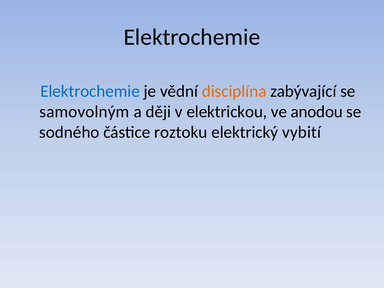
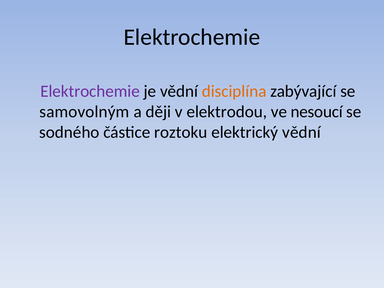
Elektrochemie at (90, 91) colour: blue -> purple
elektrickou: elektrickou -> elektrodou
anodou: anodou -> nesoucí
elektrický vybití: vybití -> vědní
